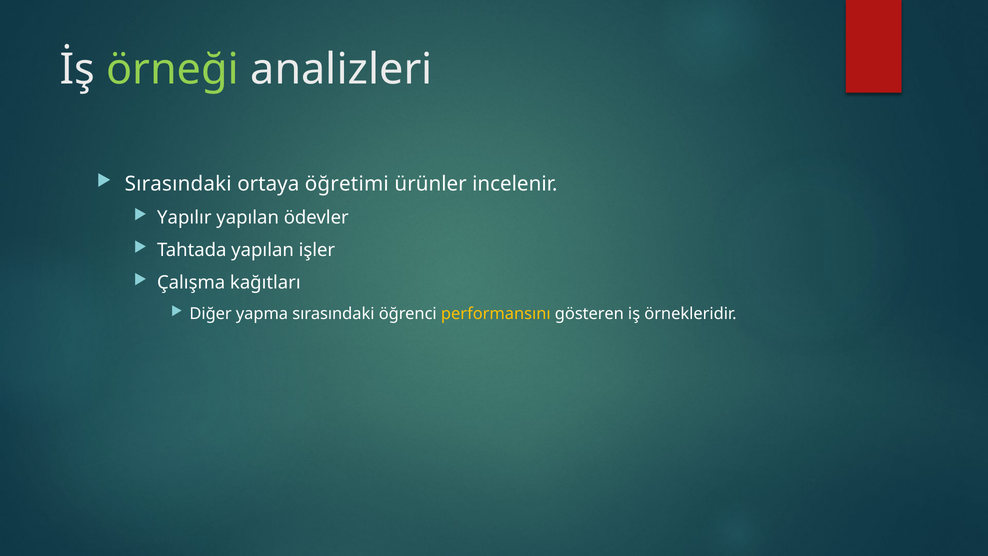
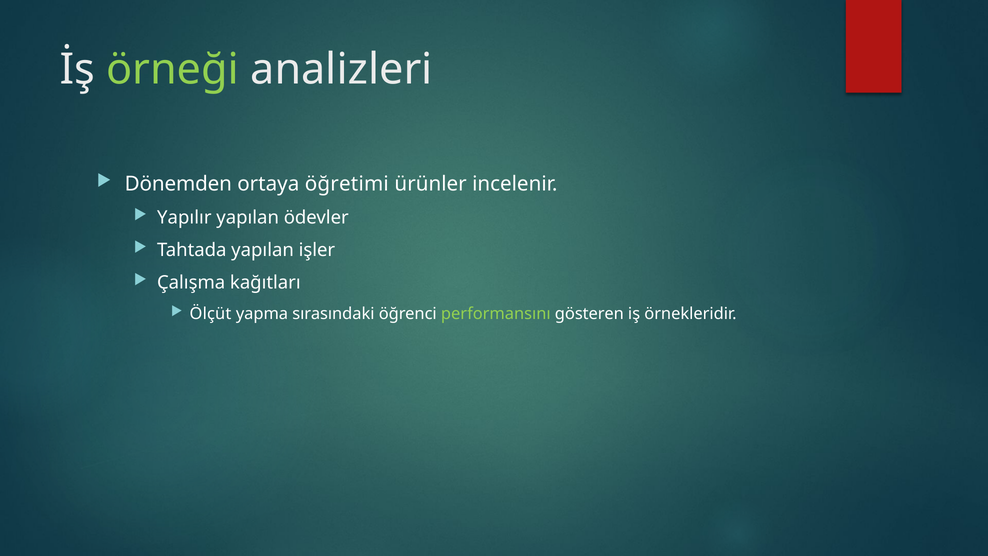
Sırasındaki at (178, 184): Sırasındaki -> Dönemden
Diğer: Diğer -> Ölçüt
performansını colour: yellow -> light green
